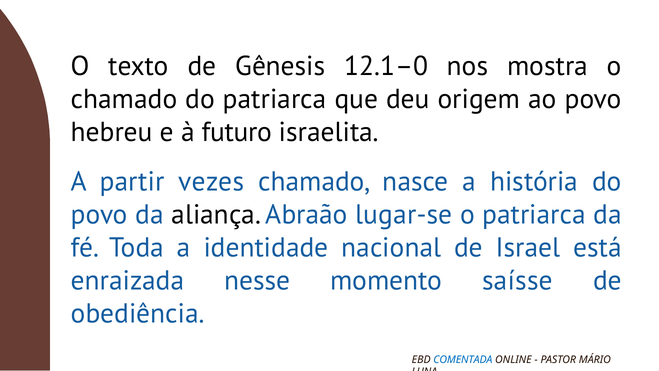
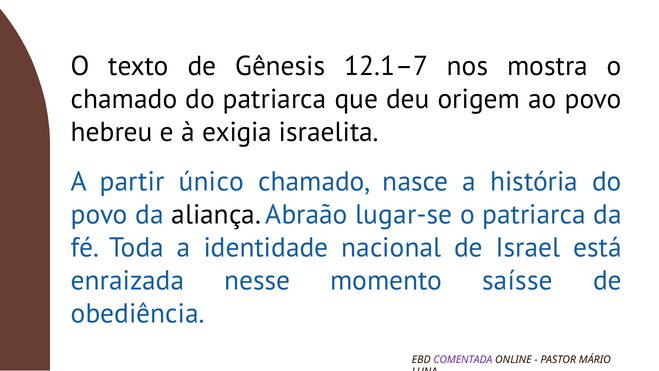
12.1–0: 12.1–0 -> 12.1–7
futuro: futuro -> exigia
vezes: vezes -> único
COMENTADA colour: blue -> purple
